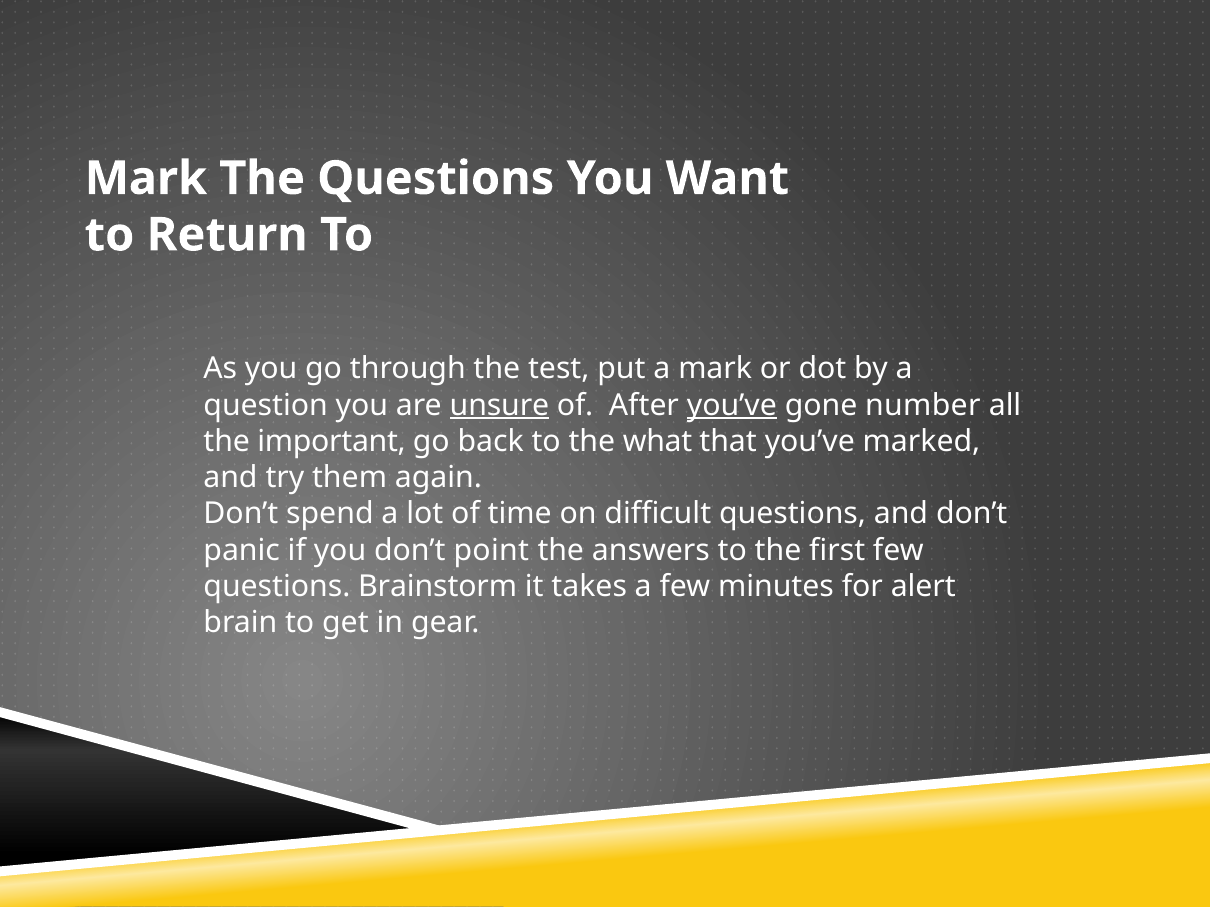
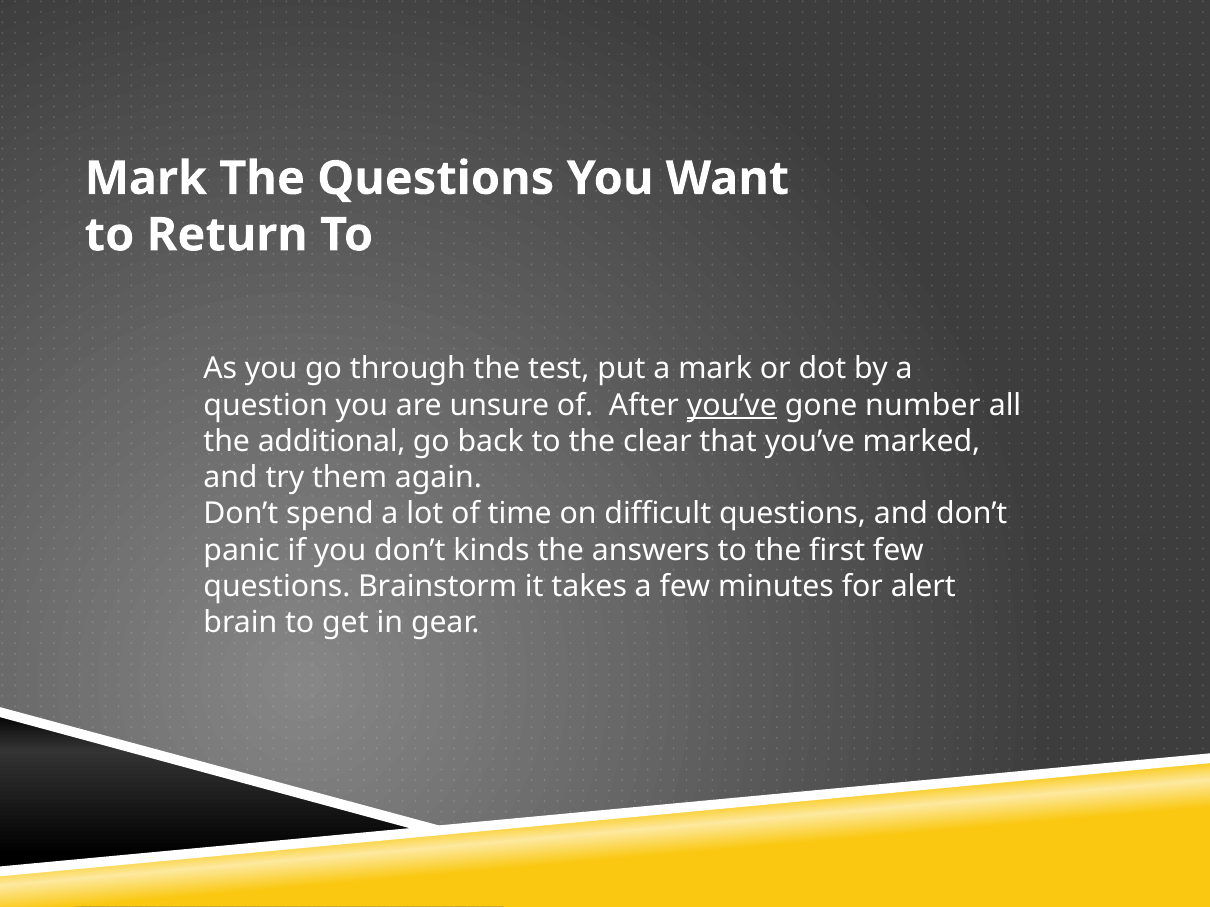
unsure underline: present -> none
important: important -> additional
what: what -> clear
point: point -> kinds
